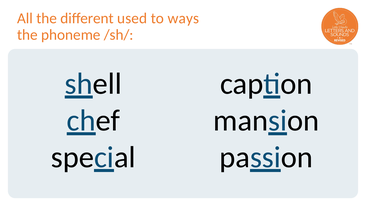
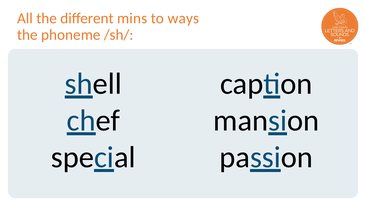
used: used -> mins
